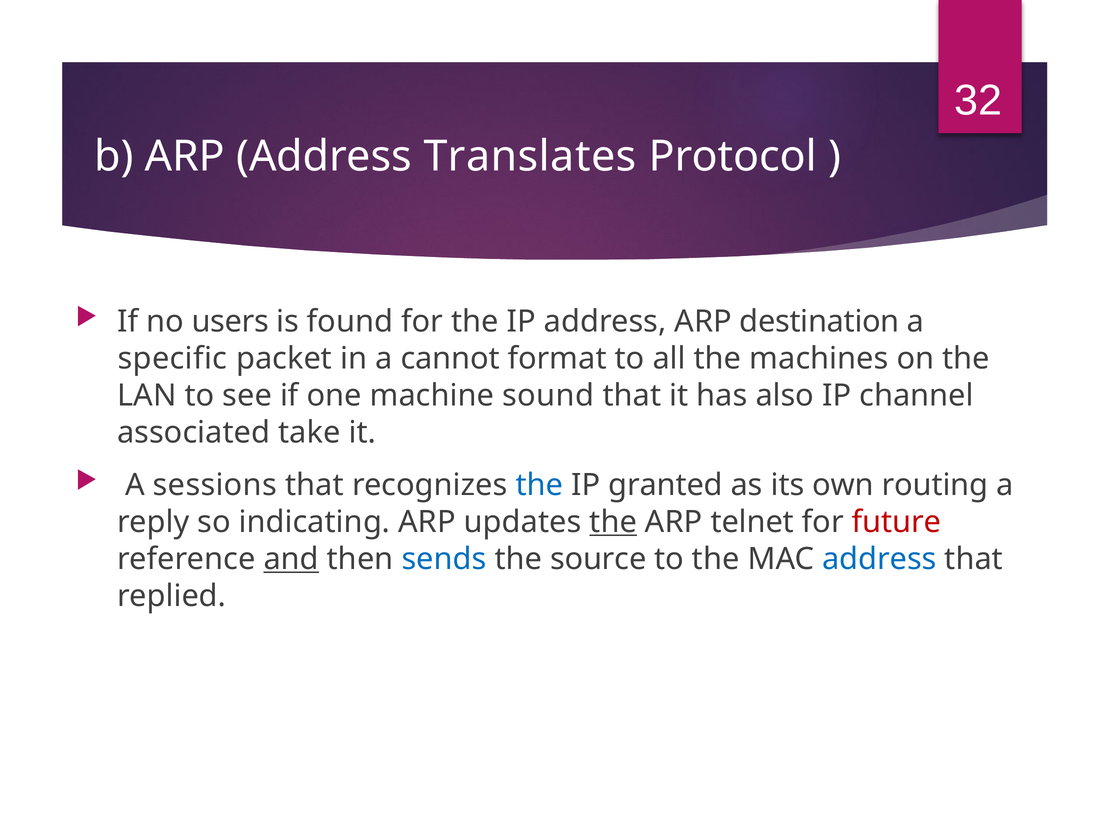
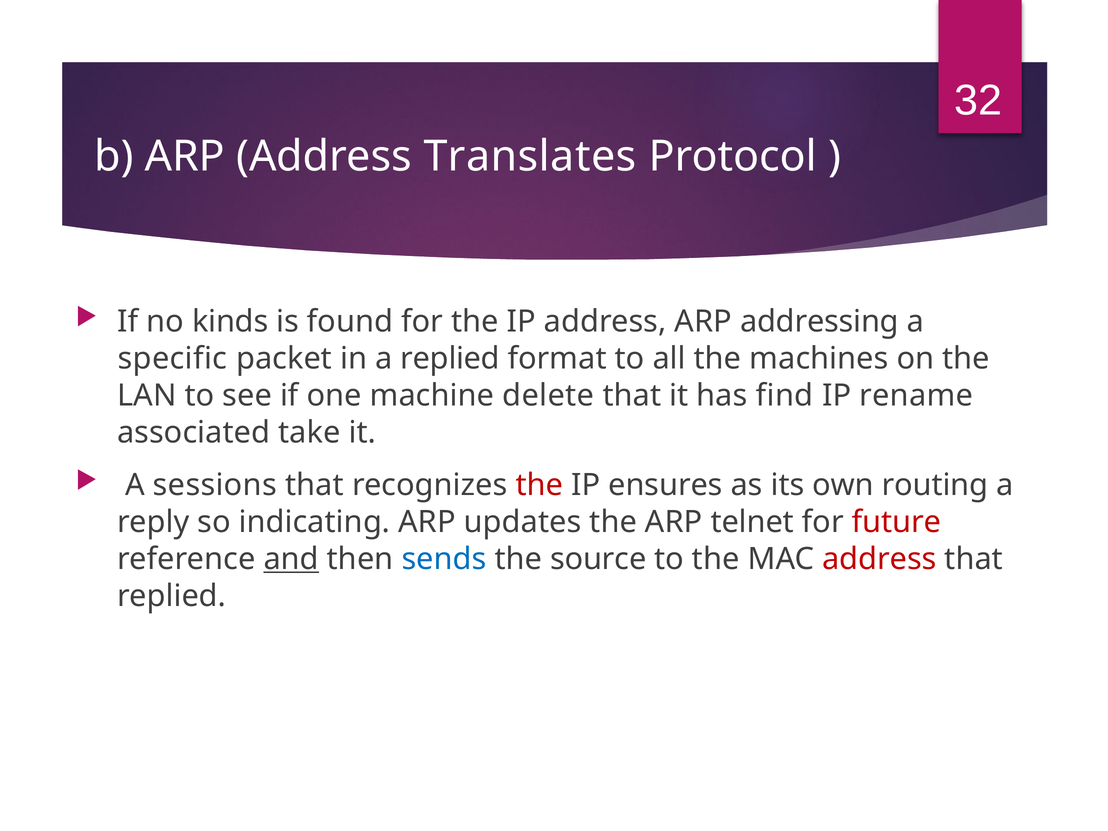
users: users -> kinds
destination: destination -> addressing
a cannot: cannot -> replied
sound: sound -> delete
also: also -> find
channel: channel -> rename
the at (539, 485) colour: blue -> red
granted: granted -> ensures
the at (613, 522) underline: present -> none
address at (879, 559) colour: blue -> red
